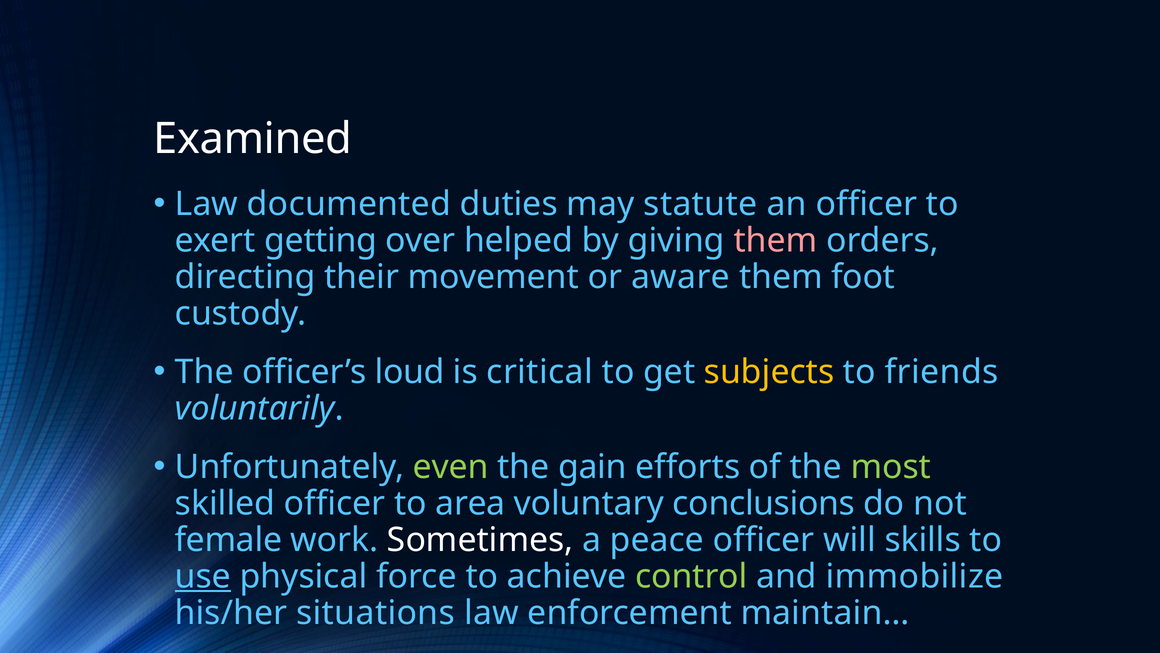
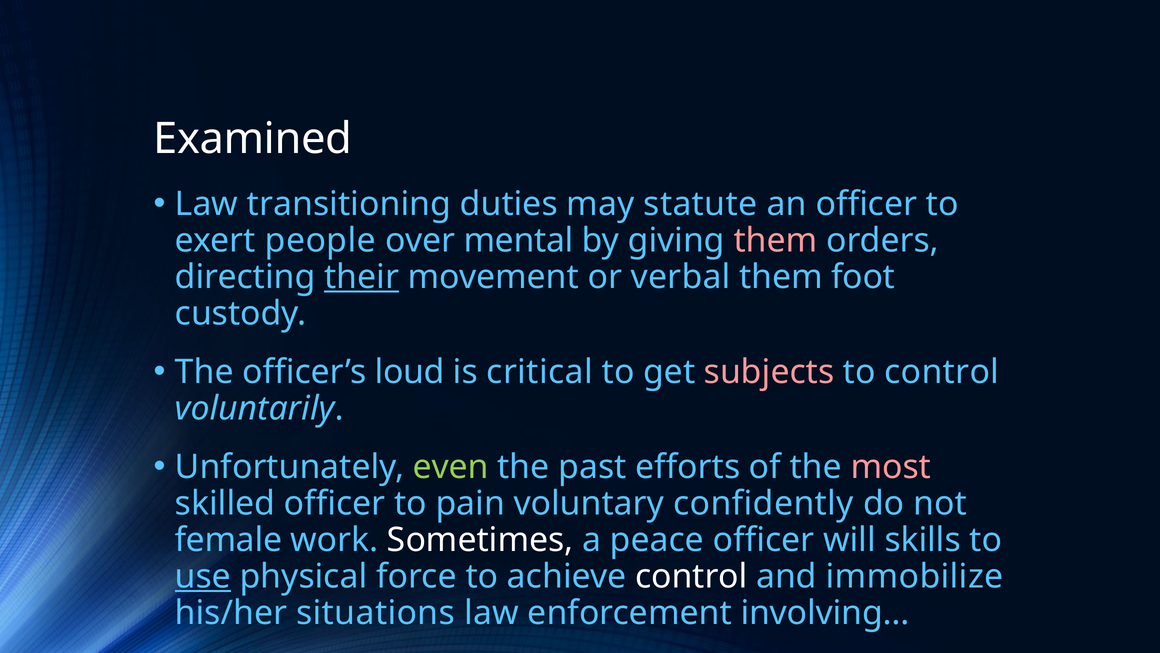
documented: documented -> transitioning
getting: getting -> people
helped: helped -> mental
their underline: none -> present
aware: aware -> verbal
subjects colour: yellow -> pink
to friends: friends -> control
gain: gain -> past
most colour: light green -> pink
area: area -> pain
conclusions: conclusions -> confidently
control at (691, 576) colour: light green -> white
maintain…: maintain… -> involving…
